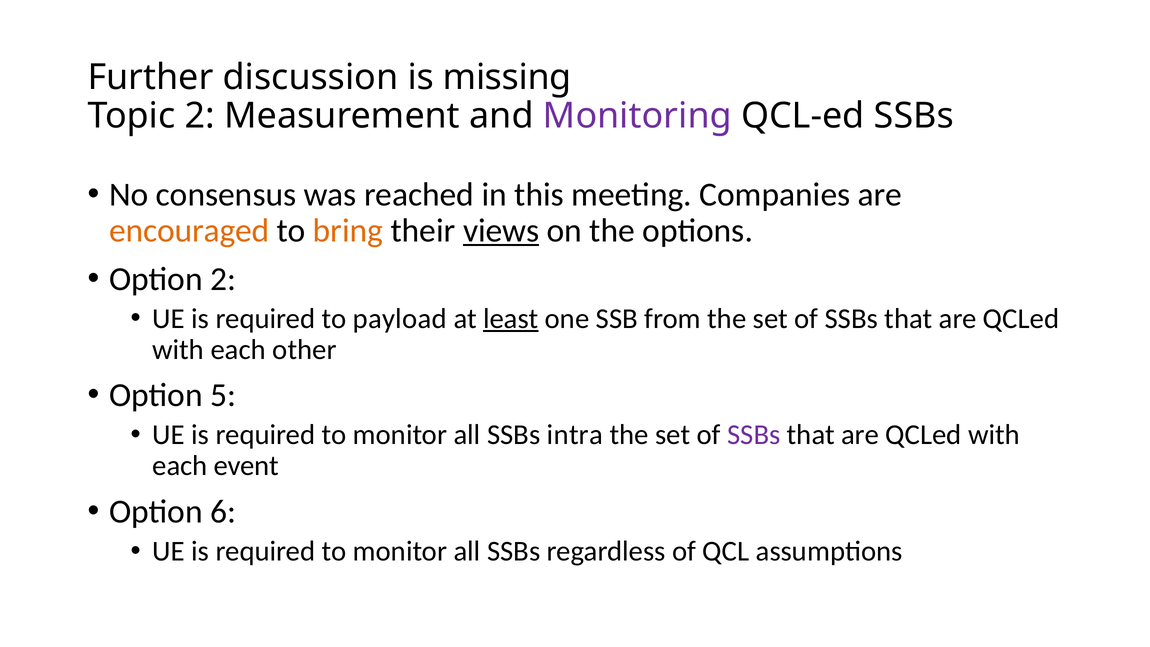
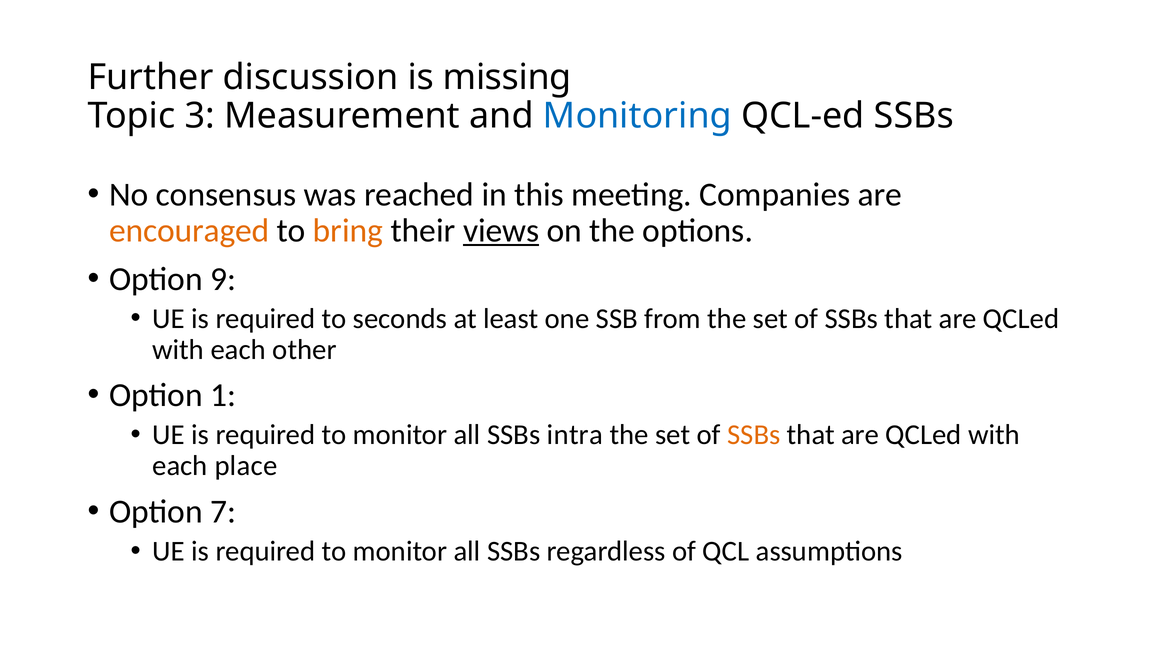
Topic 2: 2 -> 3
Monitoring colour: purple -> blue
Option 2: 2 -> 9
payload: payload -> seconds
least underline: present -> none
5: 5 -> 1
SSBs at (754, 435) colour: purple -> orange
event: event -> place
6: 6 -> 7
